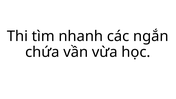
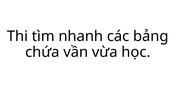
ngắn: ngắn -> bảng
